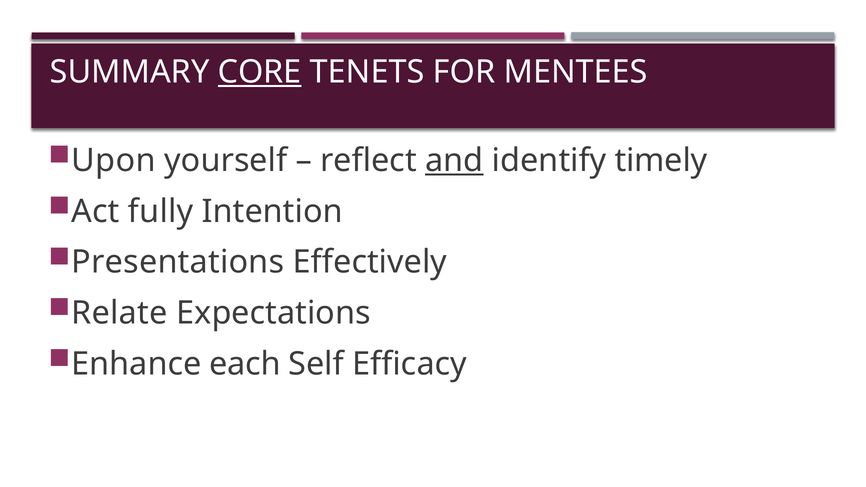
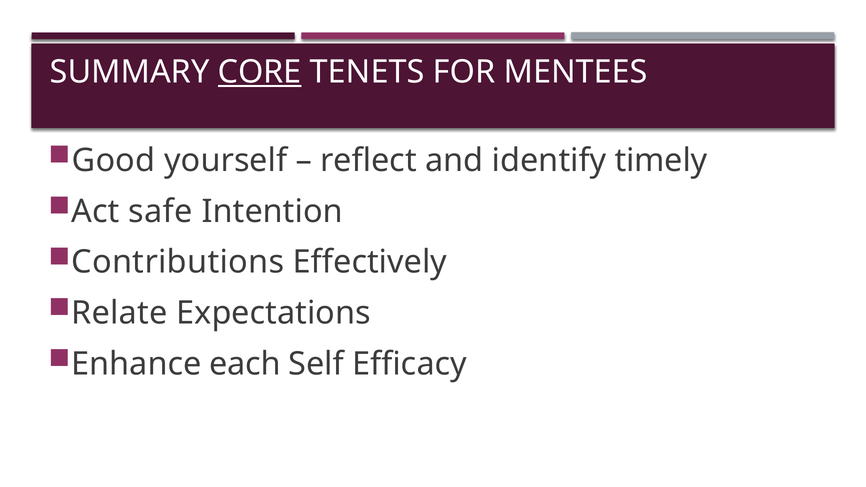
Upon: Upon -> Good
and underline: present -> none
fully: fully -> safe
Presentations: Presentations -> Contributions
